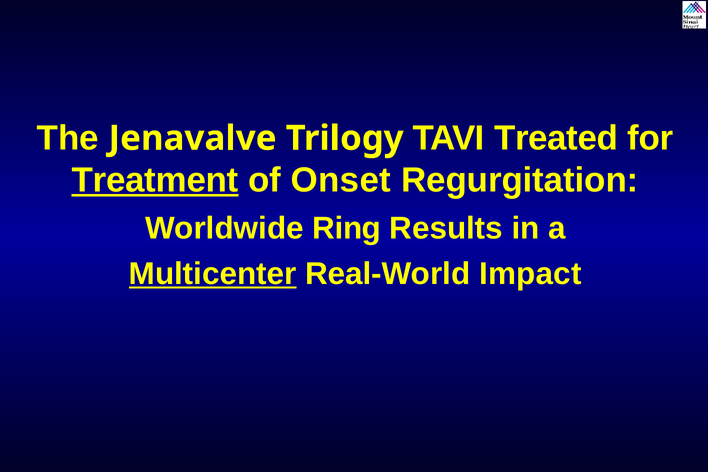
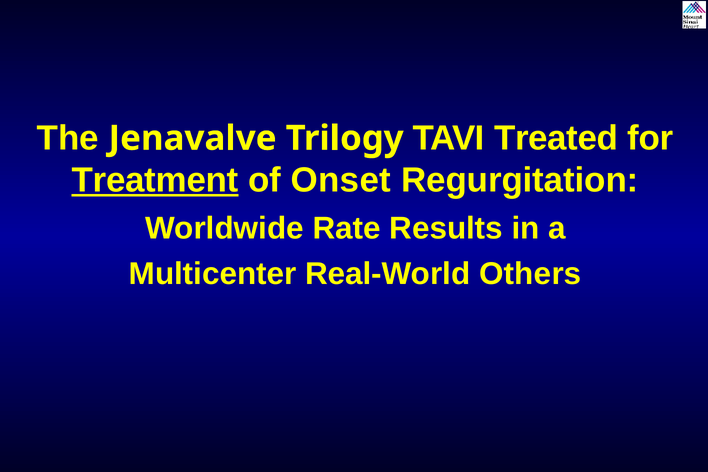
Ring: Ring -> Rate
Multicenter underline: present -> none
Impact: Impact -> Others
